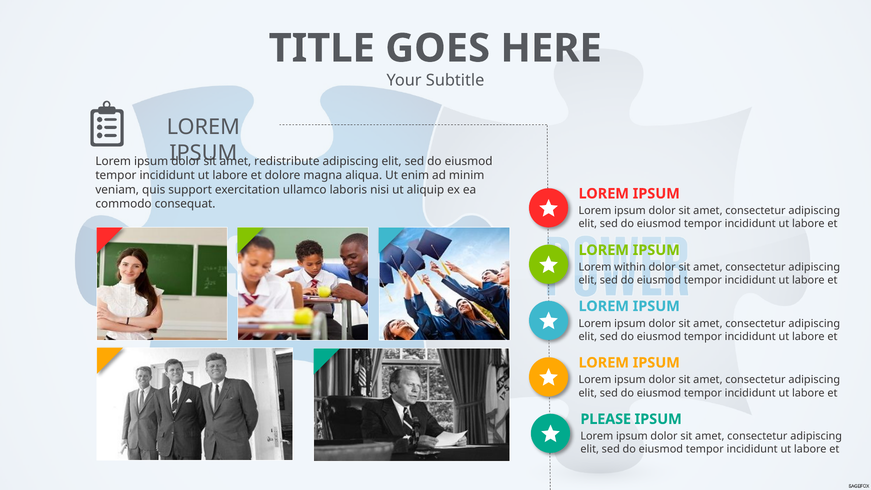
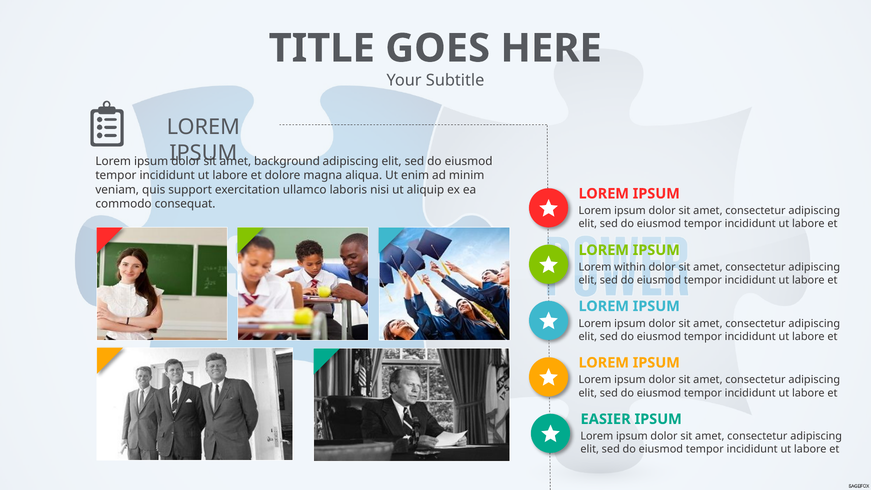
redistribute: redistribute -> background
PLEASE: PLEASE -> EASIER
